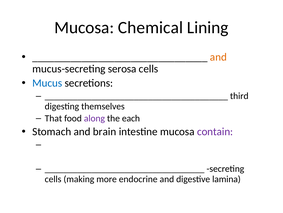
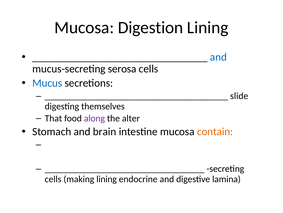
Chemical: Chemical -> Digestion
and at (218, 57) colour: orange -> blue
third: third -> slide
each: each -> alter
contain colour: purple -> orange
making more: more -> lining
